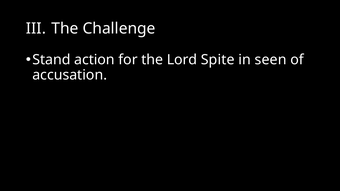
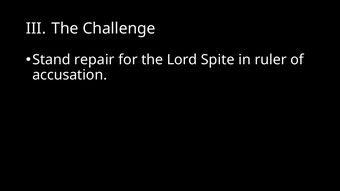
action: action -> repair
seen: seen -> ruler
